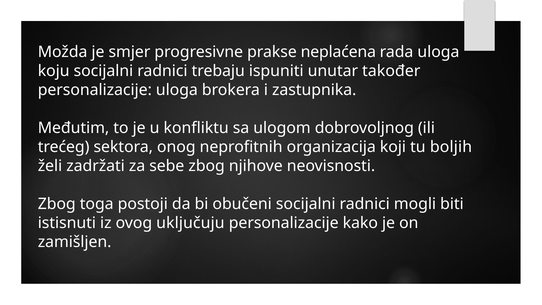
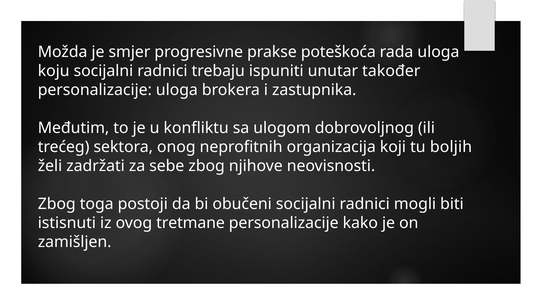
neplaćena: neplaćena -> poteškoća
uključuju: uključuju -> tretmane
